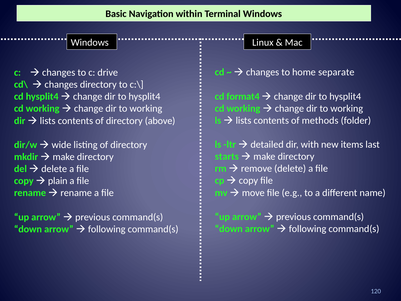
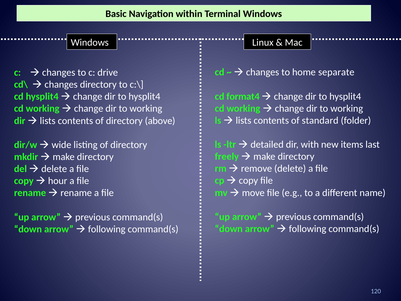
methods: methods -> standard
starts: starts -> freely
plain: plain -> hour
